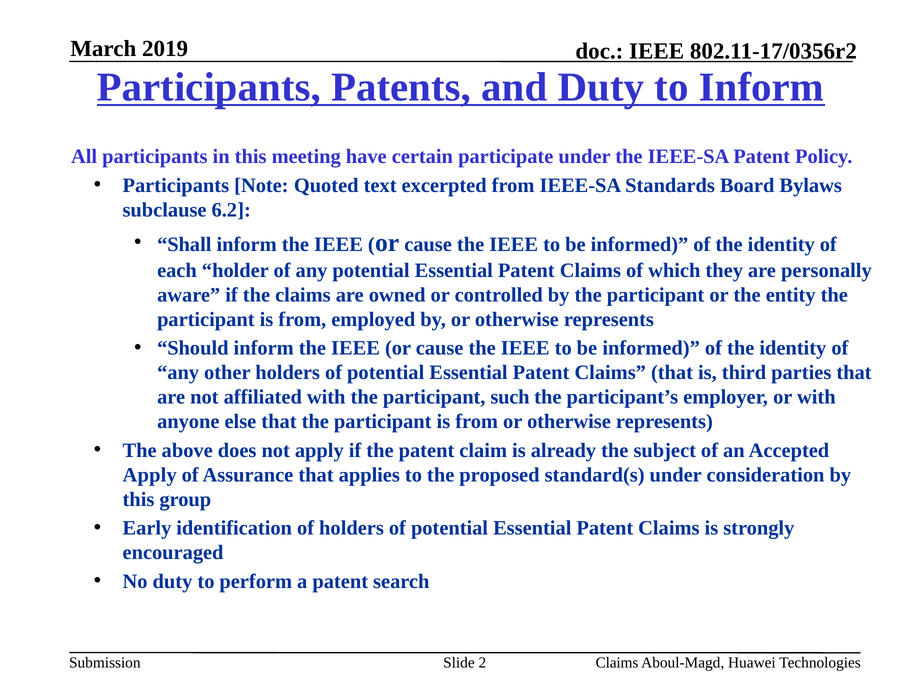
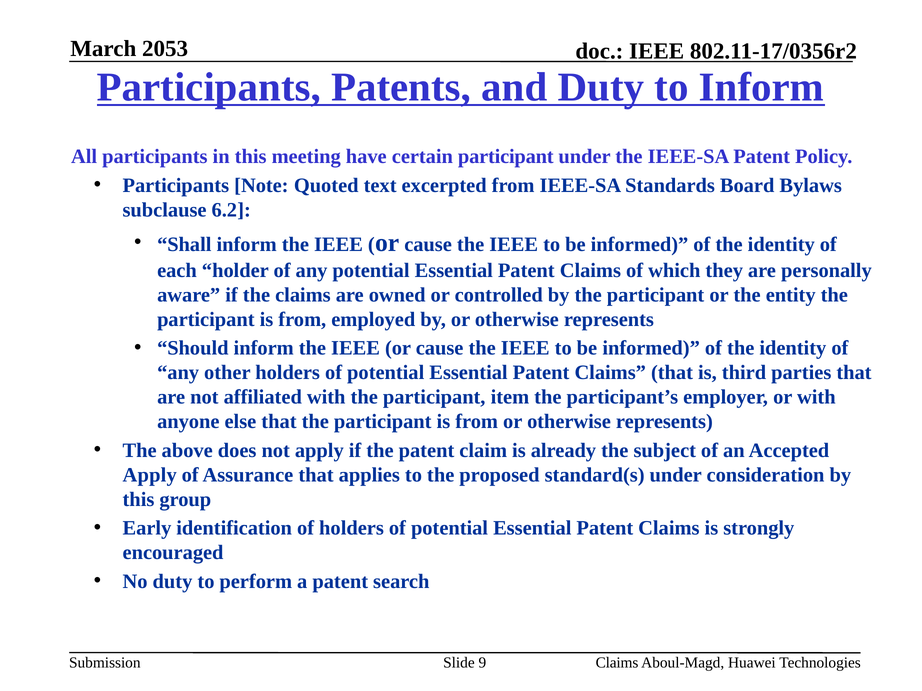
2019: 2019 -> 2053
certain participate: participate -> participant
such: such -> item
2: 2 -> 9
